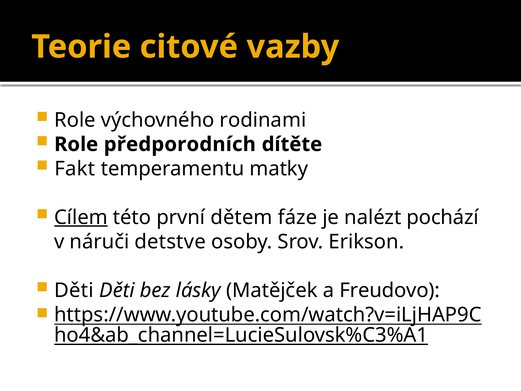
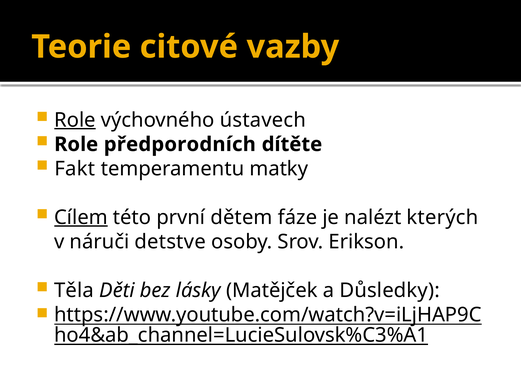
Role at (75, 120) underline: none -> present
rodinami: rodinami -> ústavech
pochází: pochází -> kterých
Děti at (74, 290): Děti -> Těla
Freudovo: Freudovo -> Důsledky
